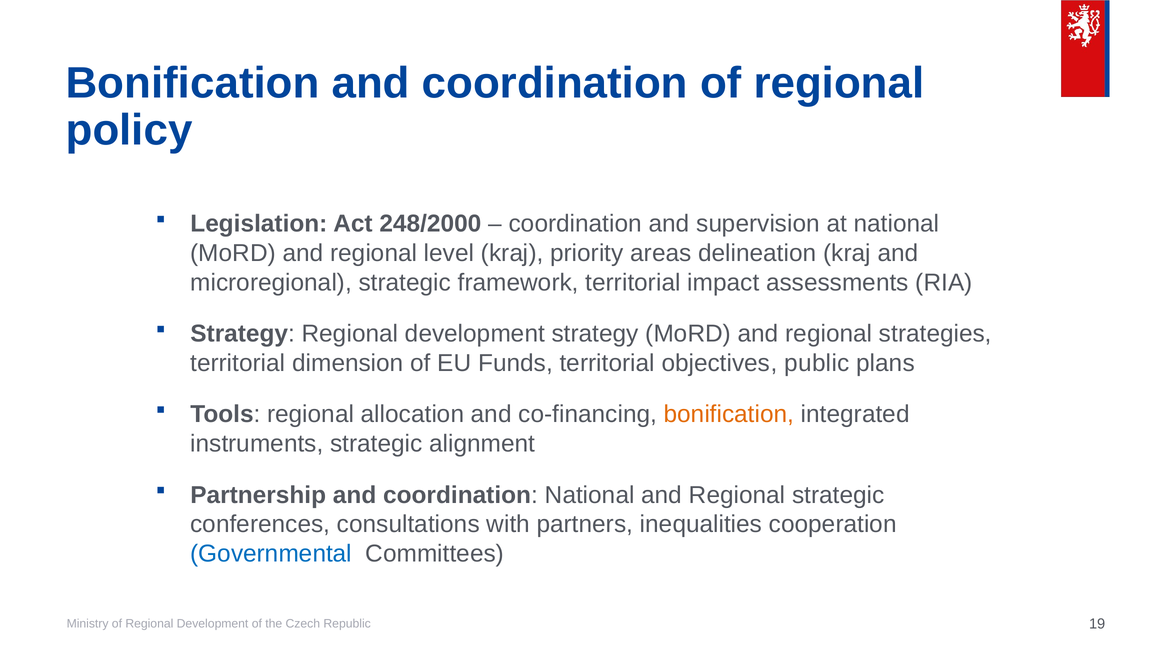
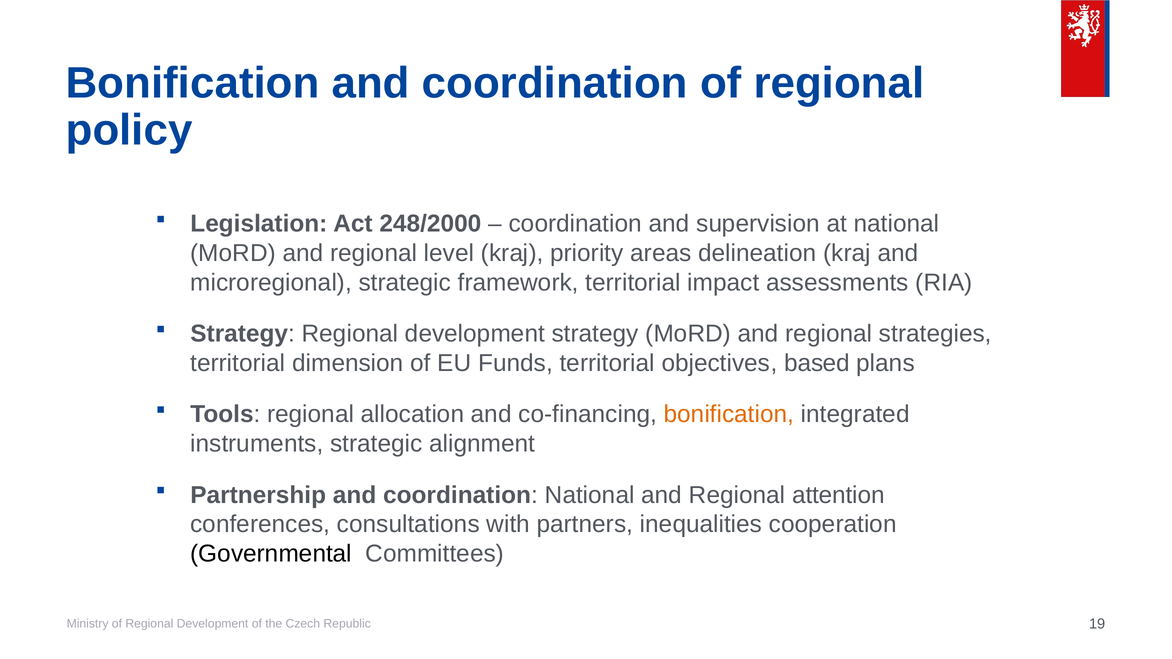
public: public -> based
Regional strategic: strategic -> attention
Governmental colour: blue -> black
